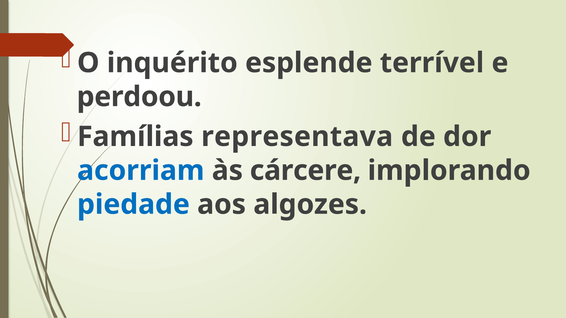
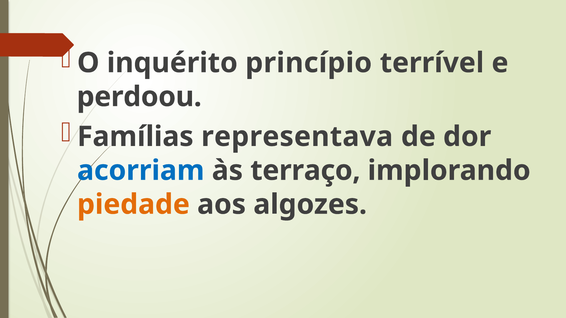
esplende: esplende -> princípio
cárcere: cárcere -> terraço
piedade colour: blue -> orange
